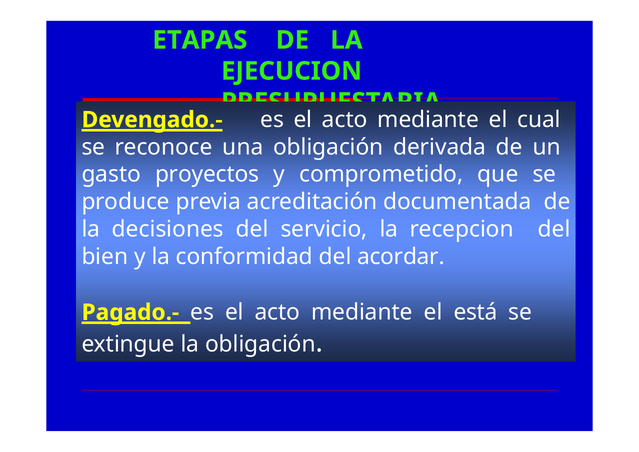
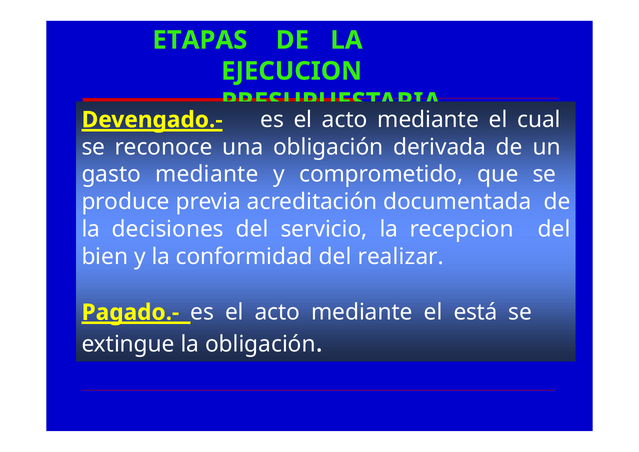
gasto proyectos: proyectos -> mediante
acordar: acordar -> realizar
